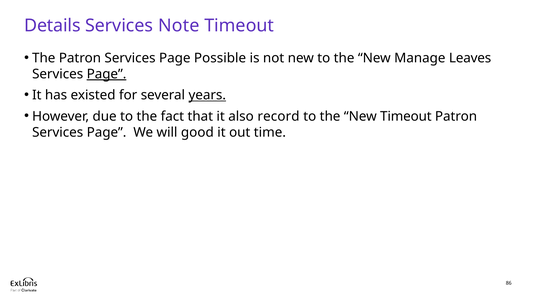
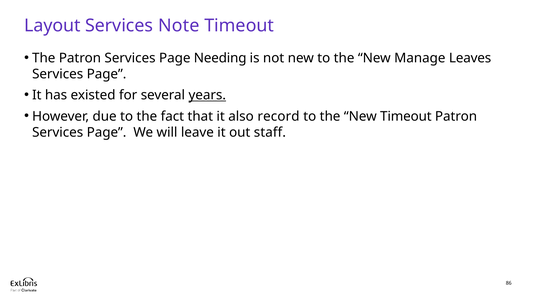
Details: Details -> Layout
Possible: Possible -> Needing
Page at (107, 74) underline: present -> none
good: good -> leave
time: time -> staff
